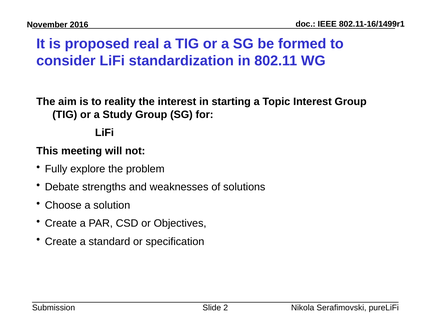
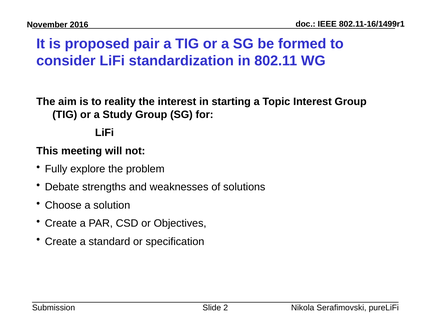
real: real -> pair
